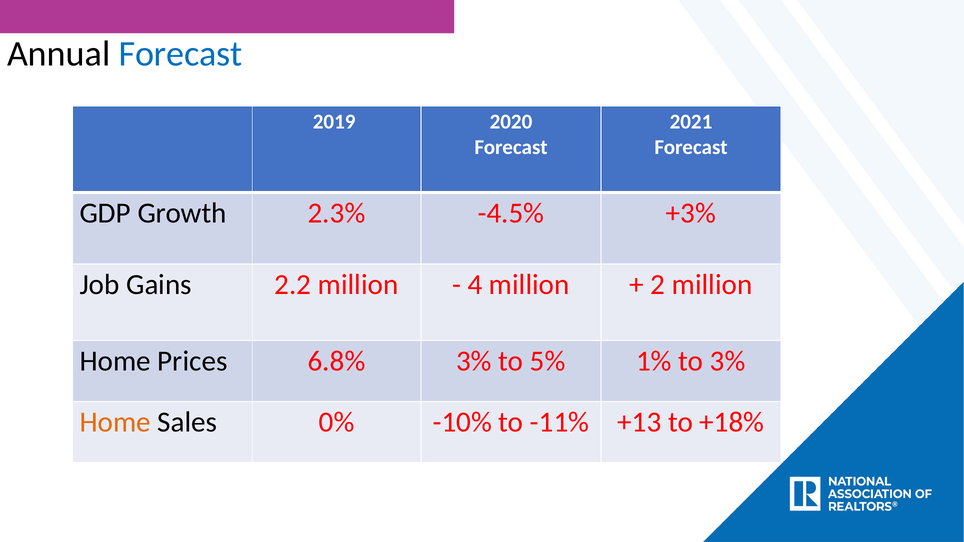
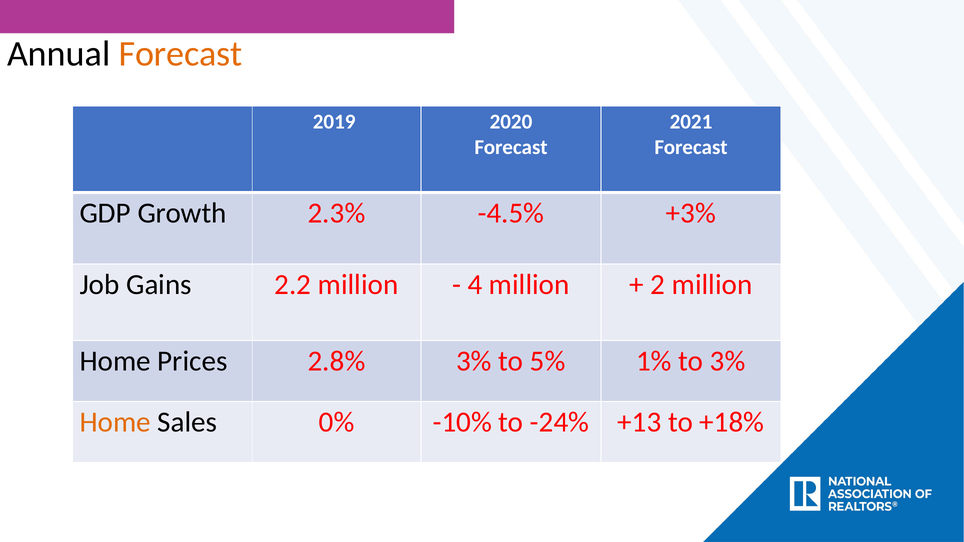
Forecast at (180, 54) colour: blue -> orange
6.8%: 6.8% -> 2.8%
-11%: -11% -> -24%
